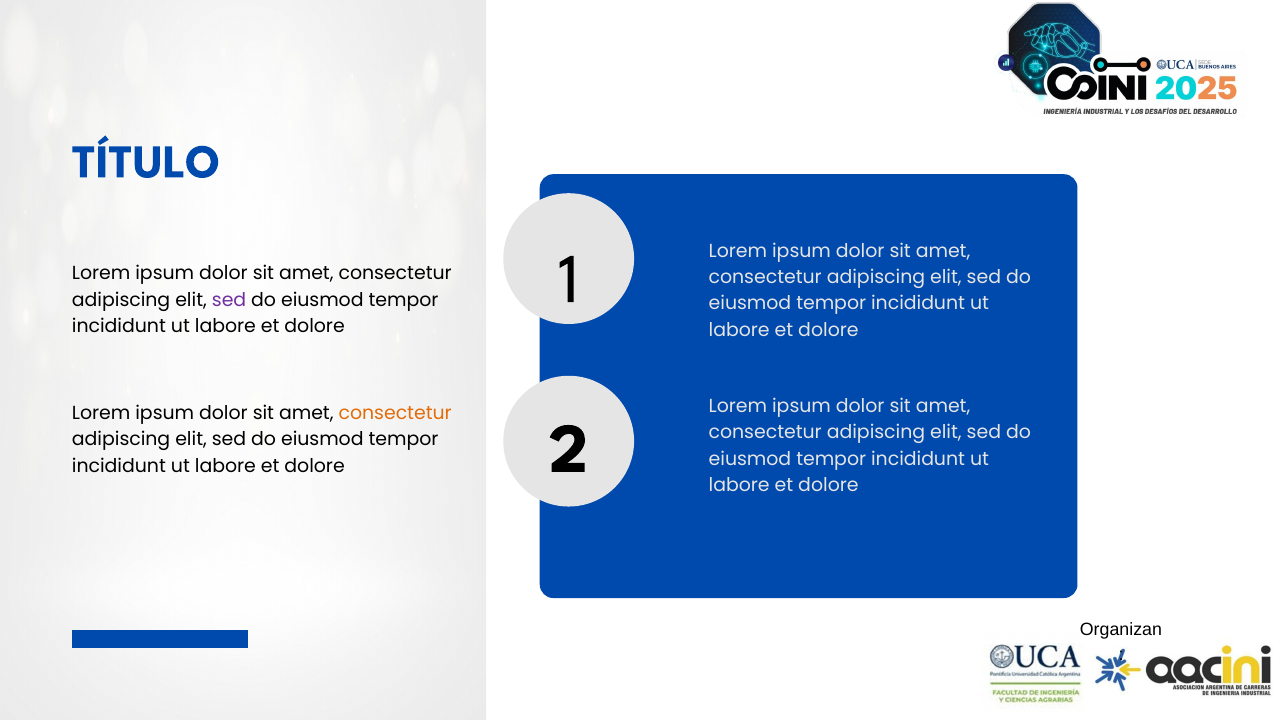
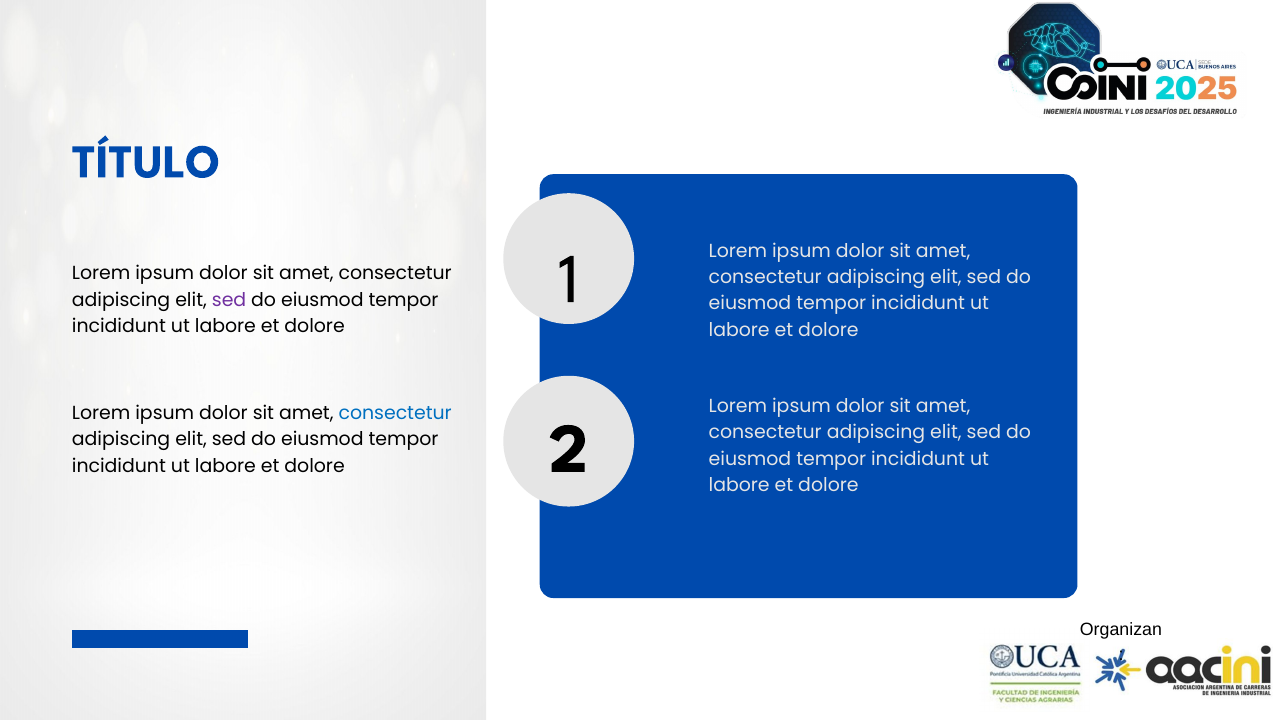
consectetur at (395, 413) colour: orange -> blue
